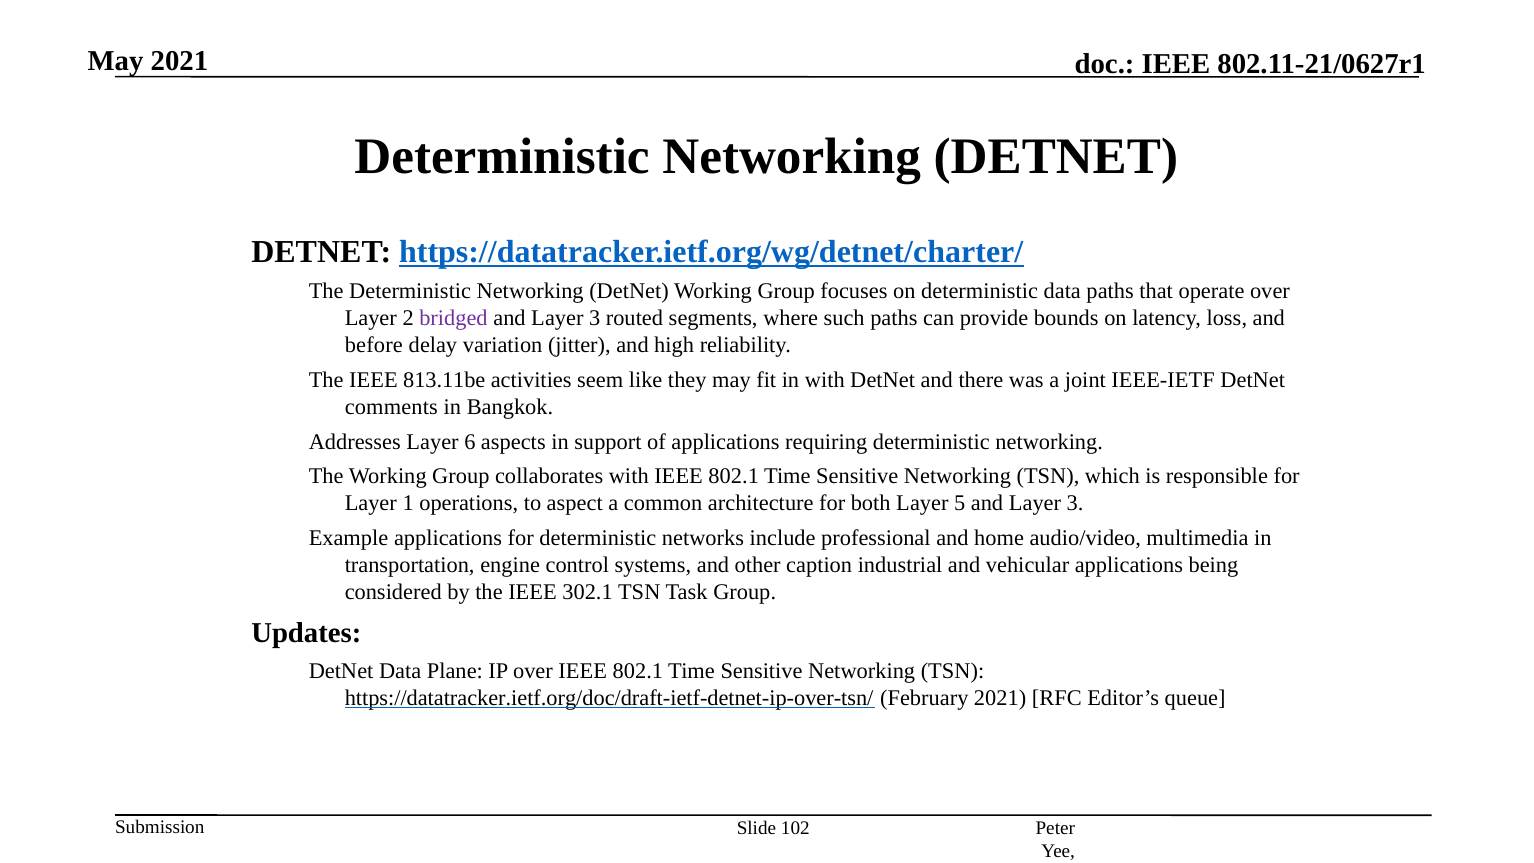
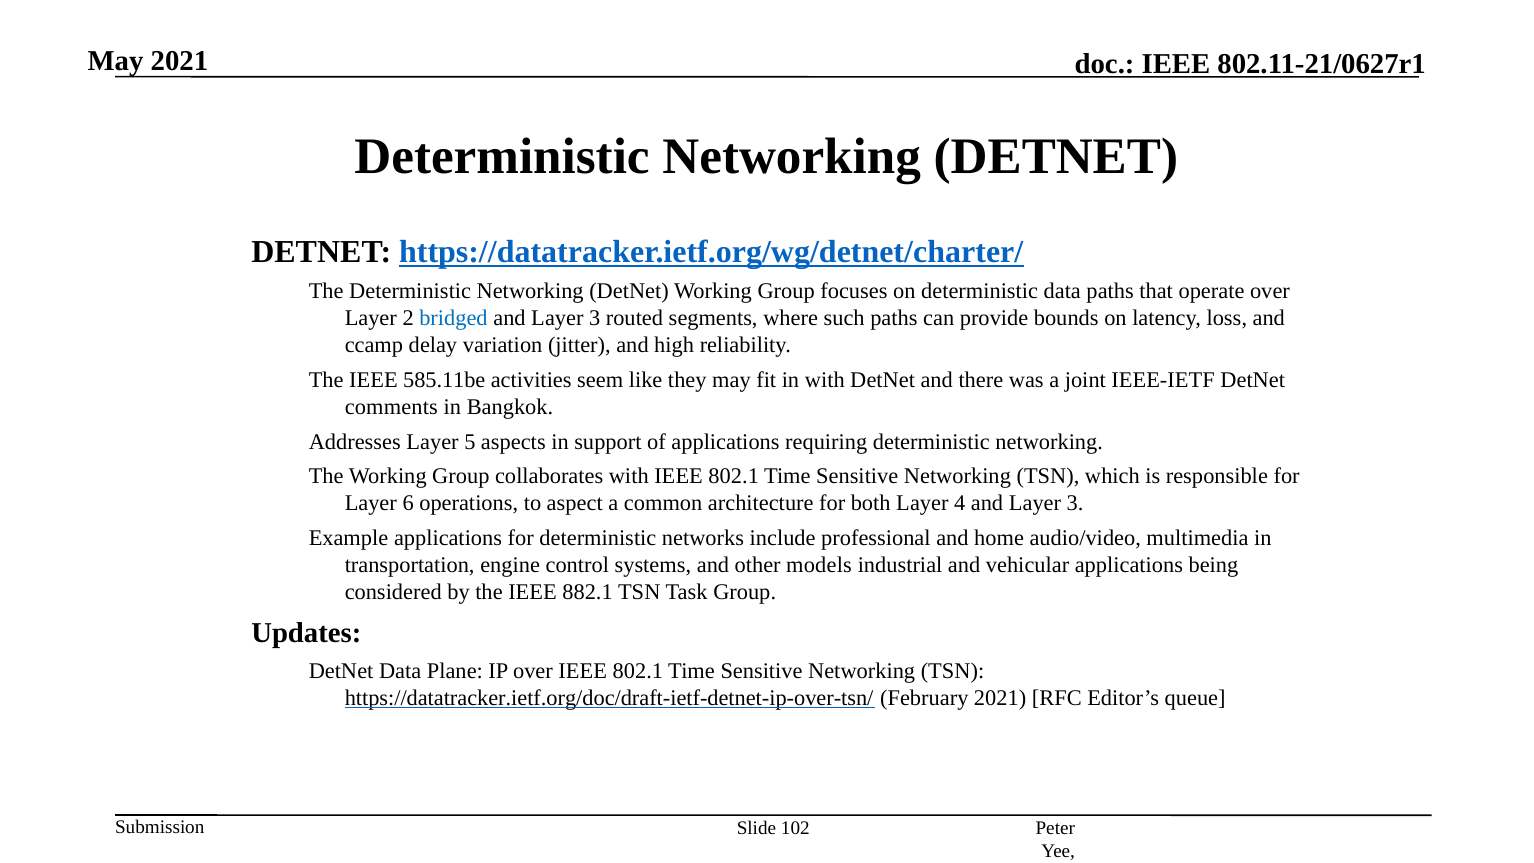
bridged colour: purple -> blue
before: before -> ccamp
813.11be: 813.11be -> 585.11be
6: 6 -> 5
1: 1 -> 6
5: 5 -> 4
caption: caption -> models
302.1: 302.1 -> 882.1
